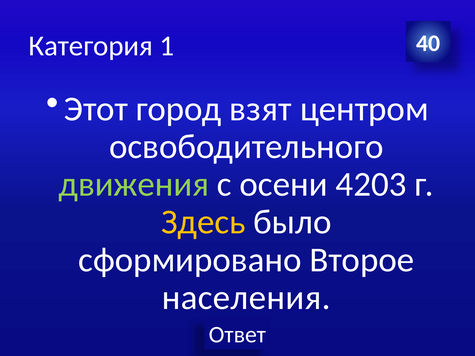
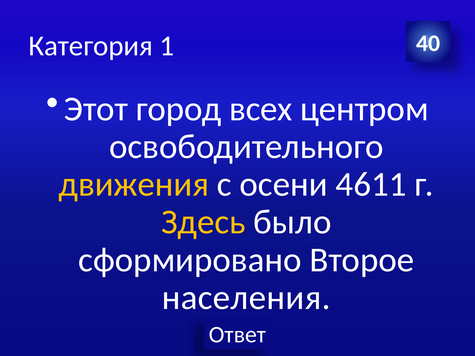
взят: взят -> всех
движения colour: light green -> yellow
4203: 4203 -> 4611
